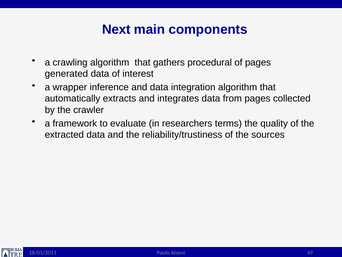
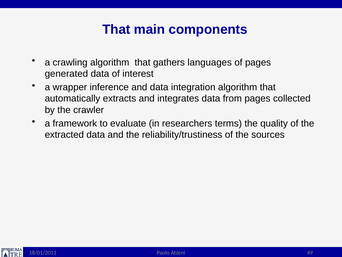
Next at (116, 29): Next -> That
procedural: procedural -> languages
